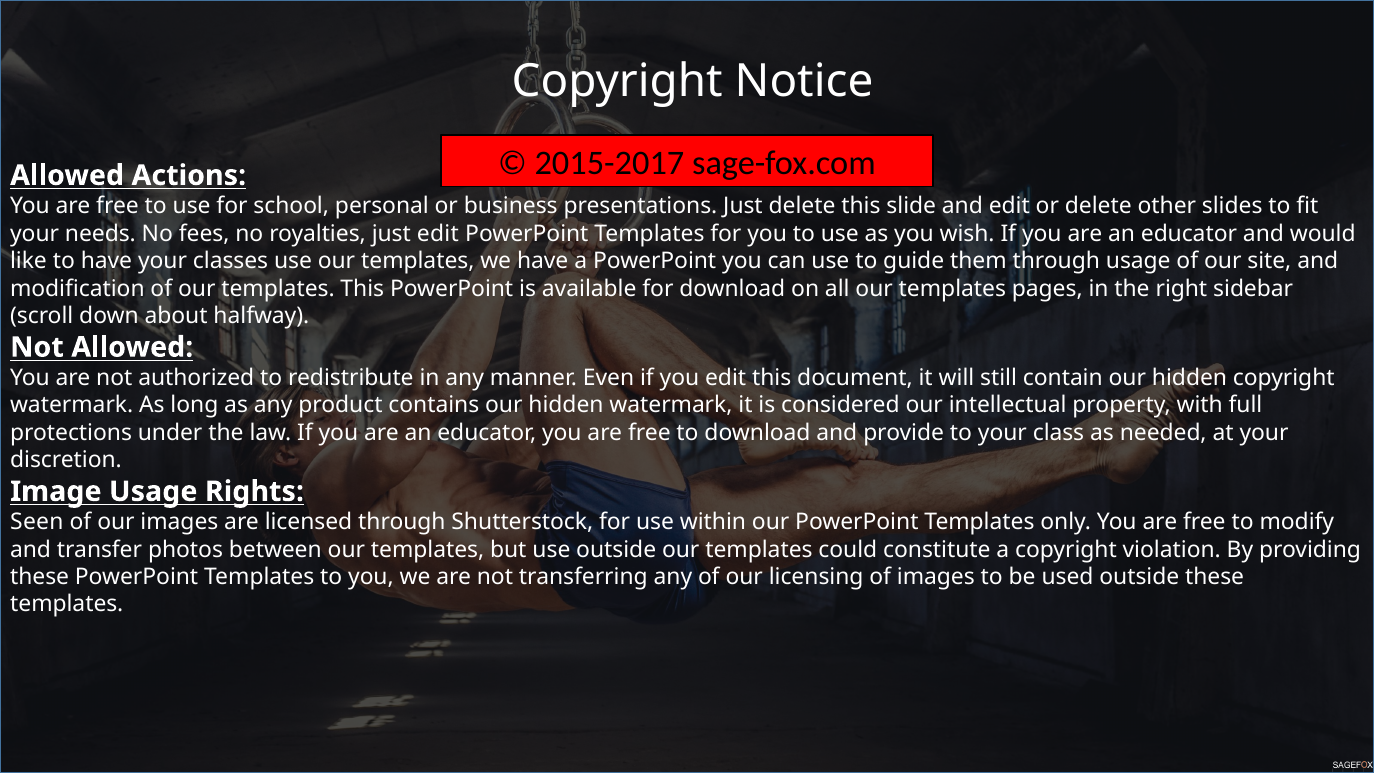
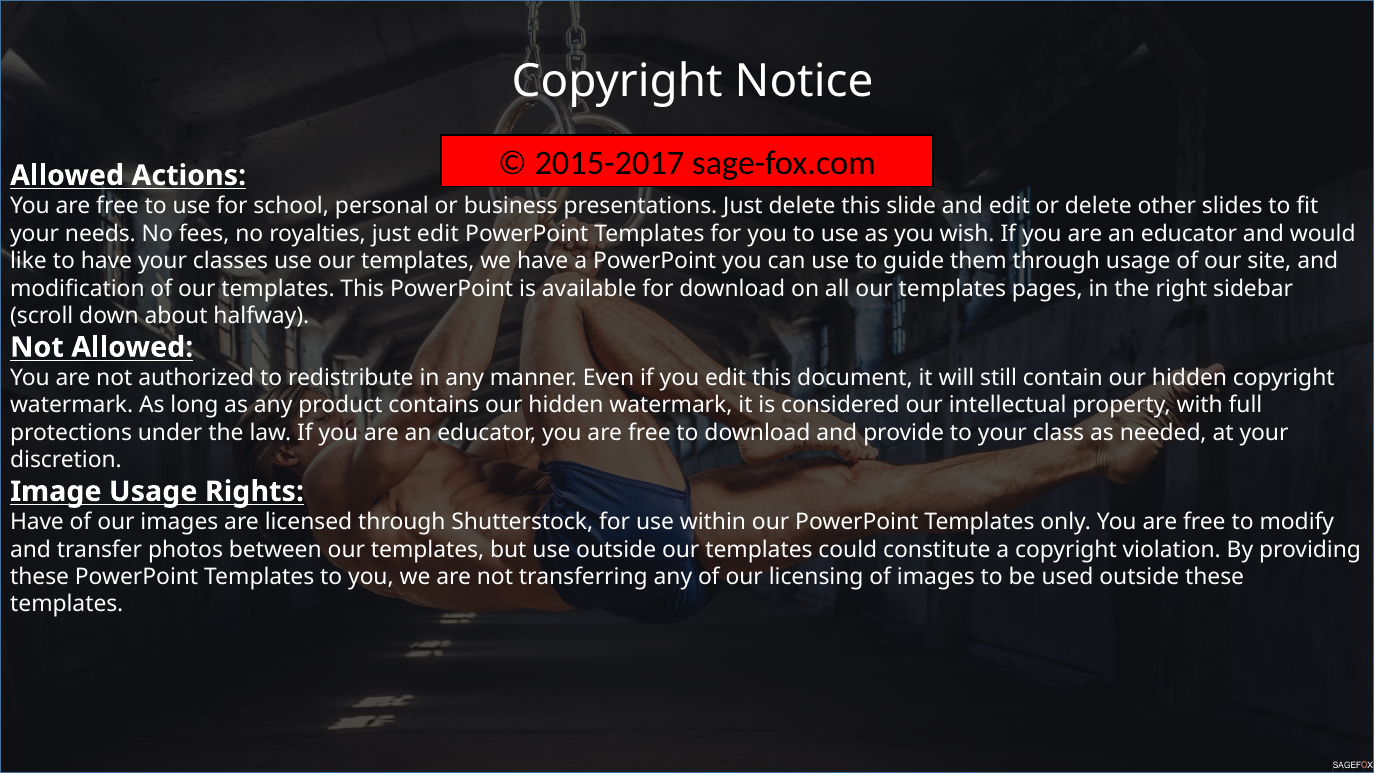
Seen at (37, 522): Seen -> Have
